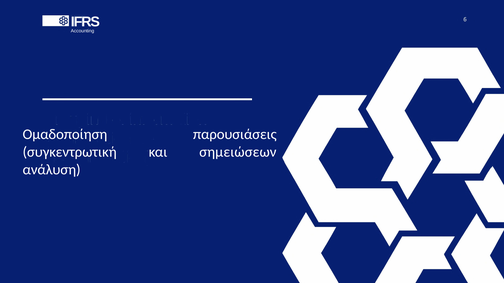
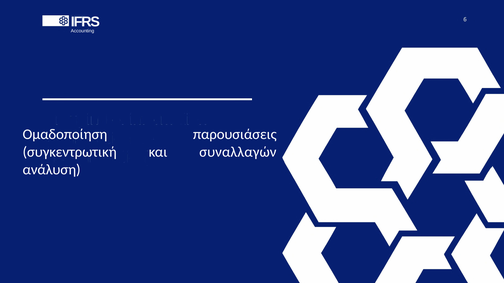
σημειώσεων: σημειώσεων -> συναλλαγών
